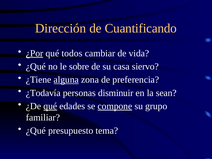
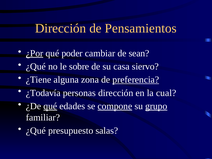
Cuantificando: Cuantificando -> Pensamientos
todos: todos -> poder
vida: vida -> sean
alguna underline: present -> none
preferencia underline: none -> present
personas disminuir: disminuir -> dirección
sean: sean -> cual
grupo underline: none -> present
tema: tema -> salas
